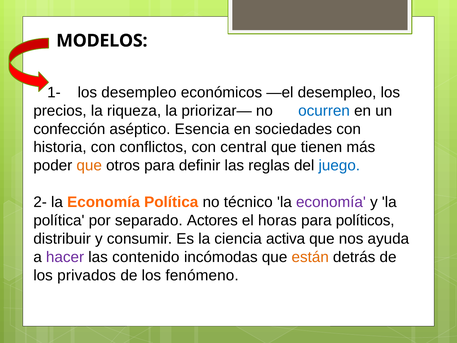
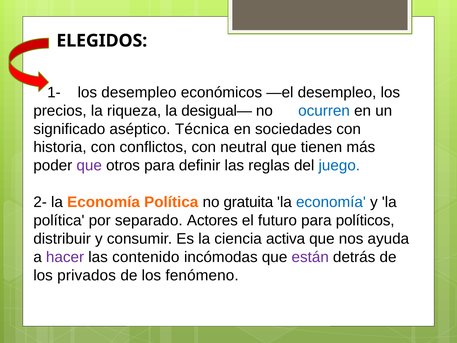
MODELOS: MODELOS -> ELEGIDOS
priorizar—: priorizar— -> desigual—
confección: confección -> significado
Esencia: Esencia -> Técnica
central: central -> neutral
que at (89, 165) colour: orange -> purple
técnico: técnico -> gratuita
economía at (331, 202) colour: purple -> blue
horas: horas -> futuro
están colour: orange -> purple
